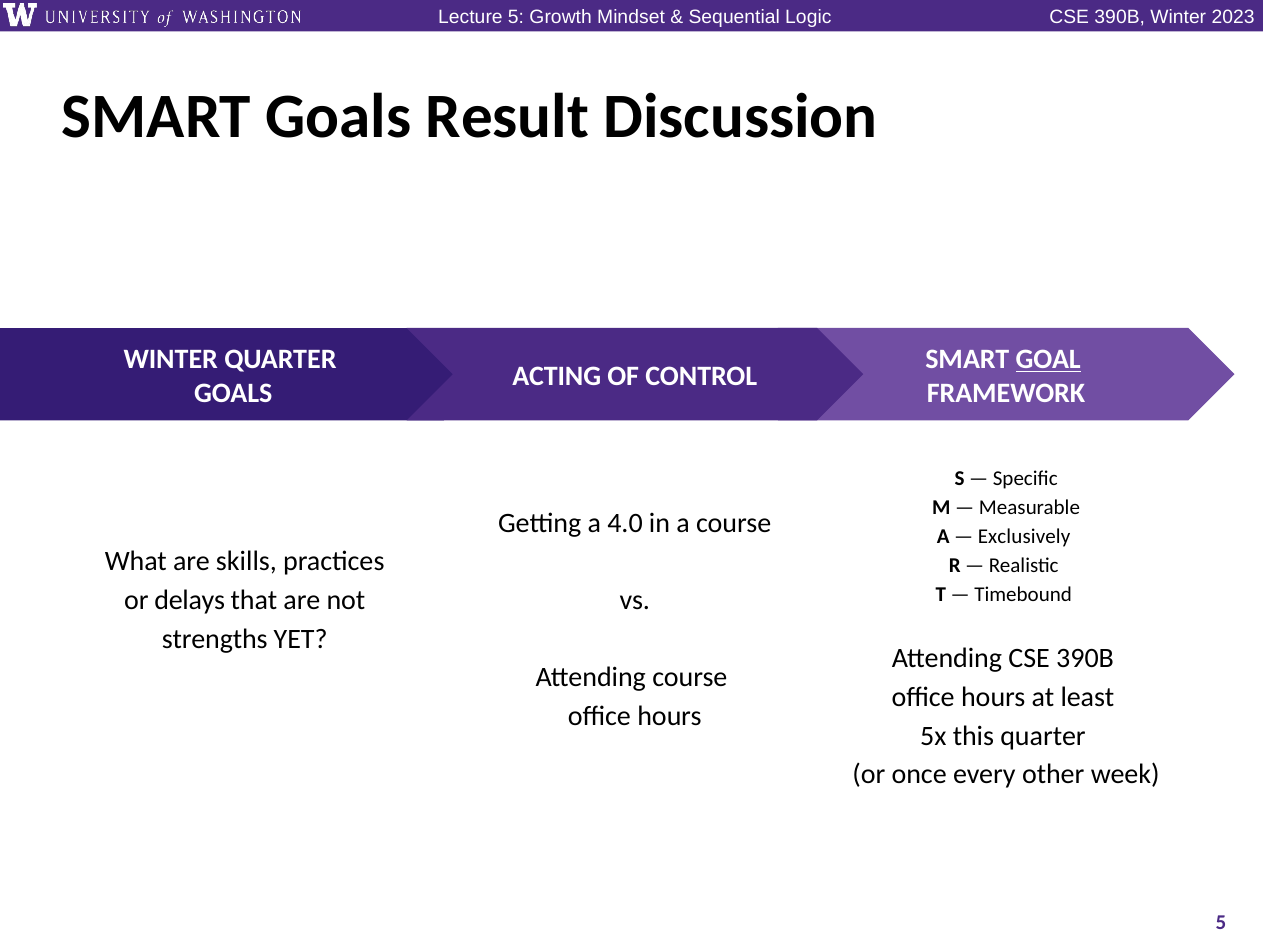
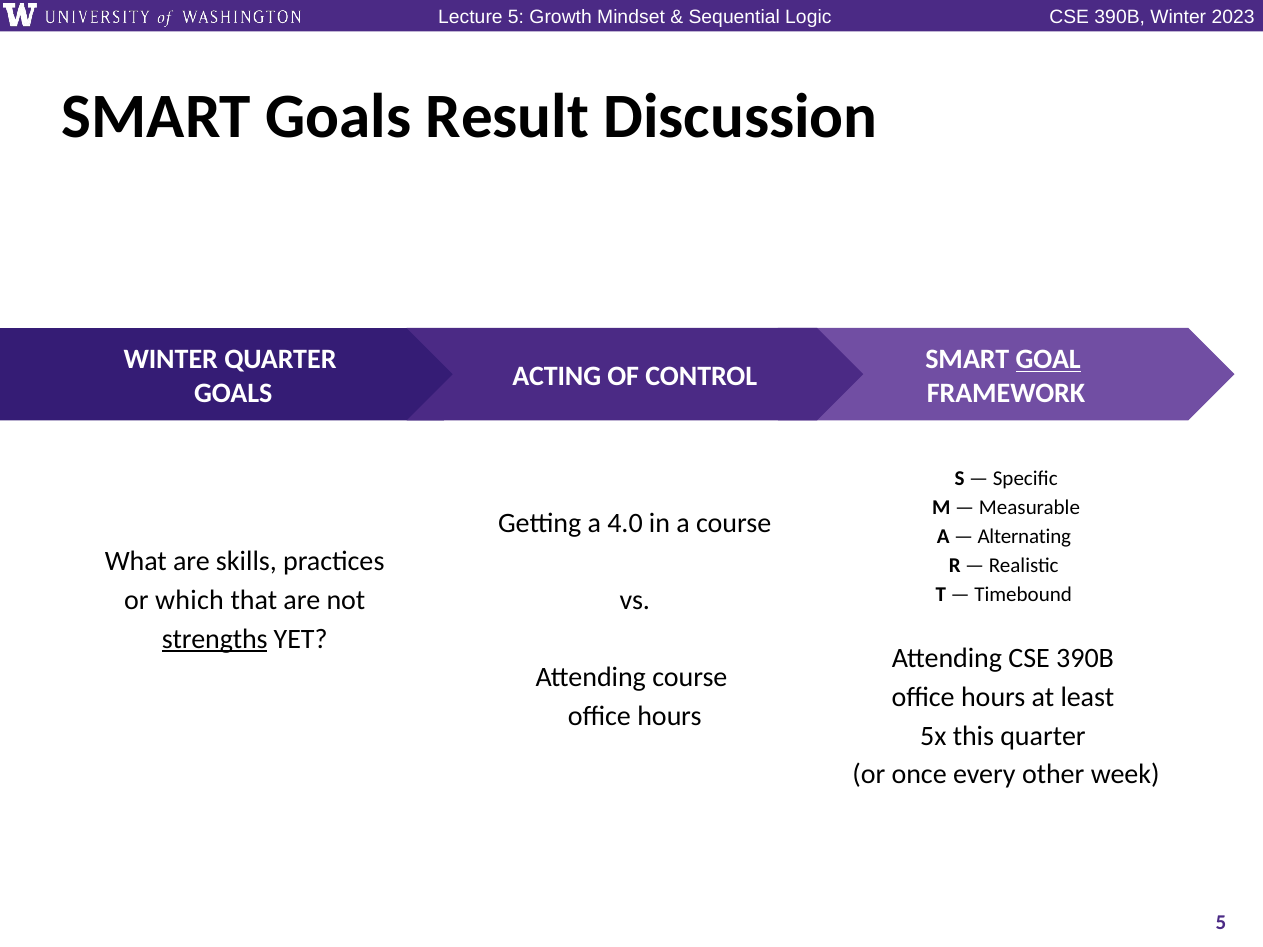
Exclusively: Exclusively -> Alternating
delays: delays -> which
strengths underline: none -> present
